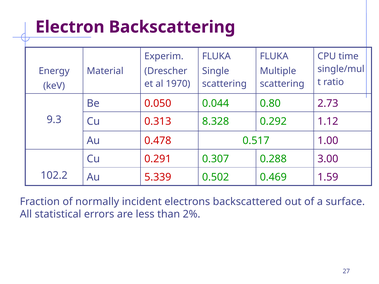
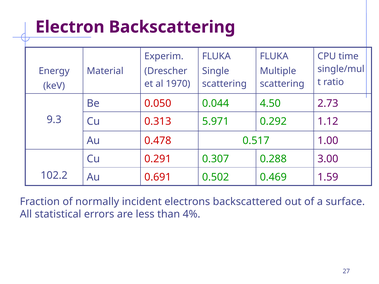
0.80: 0.80 -> 4.50
8.328: 8.328 -> 5.971
5.339: 5.339 -> 0.691
2%: 2% -> 4%
